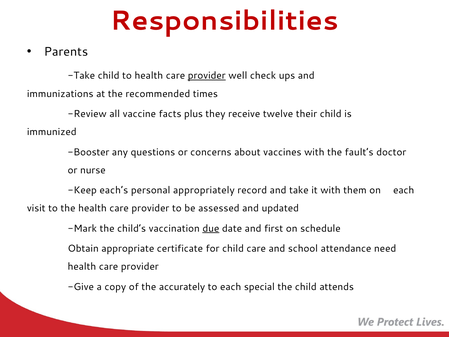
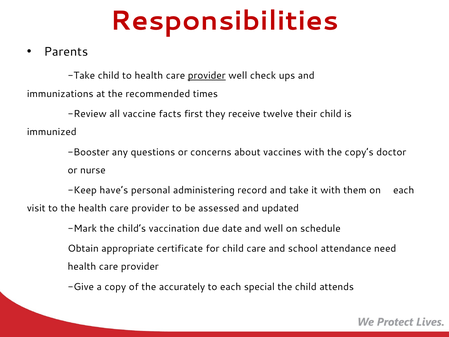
plus: plus -> first
fault’s: fault’s -> copy’s
each’s: each’s -> have’s
appropriately: appropriately -> administering
due underline: present -> none
and first: first -> well
